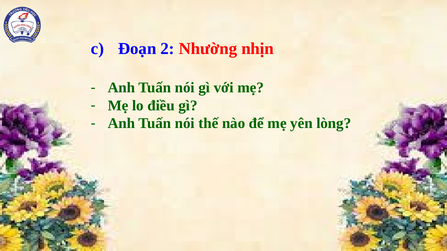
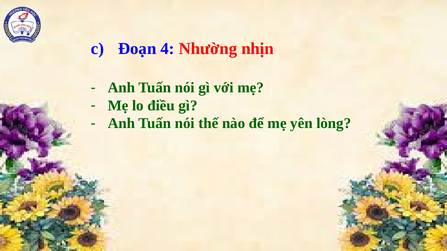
2: 2 -> 4
